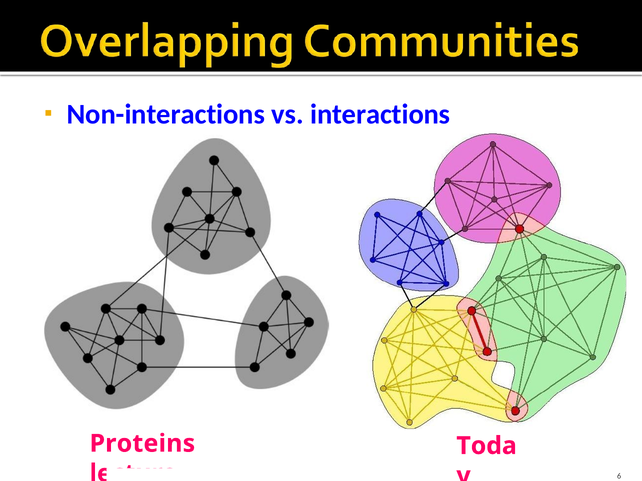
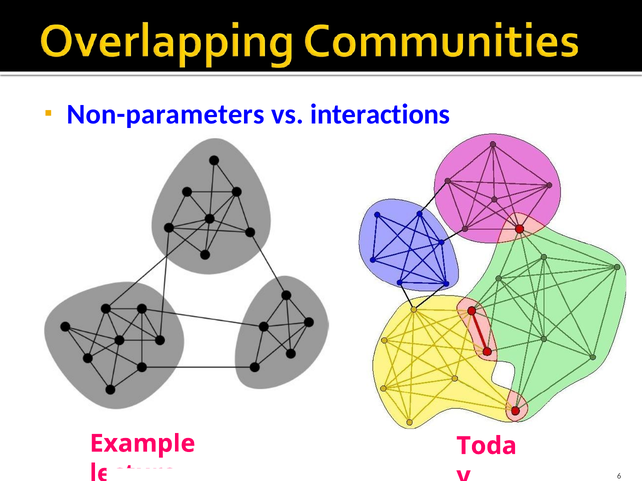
Non-interactions: Non-interactions -> Non-parameters
Proteins: Proteins -> Example
